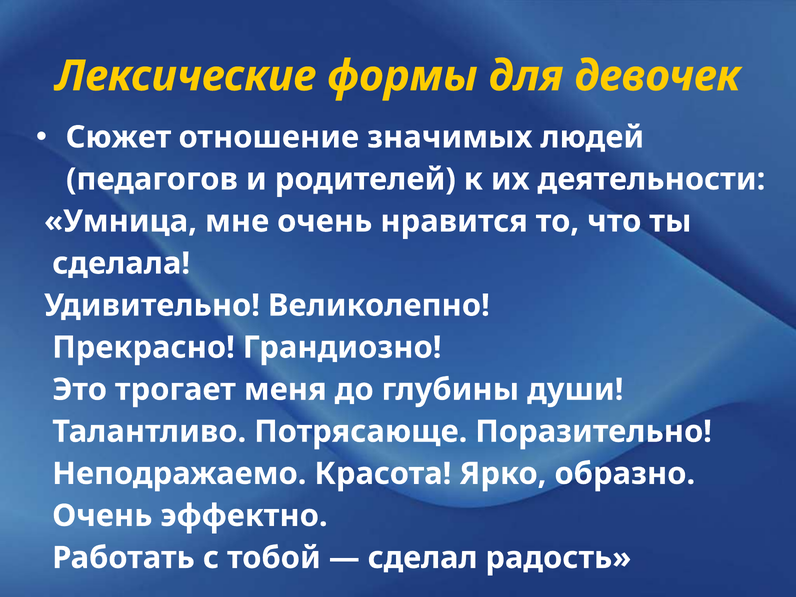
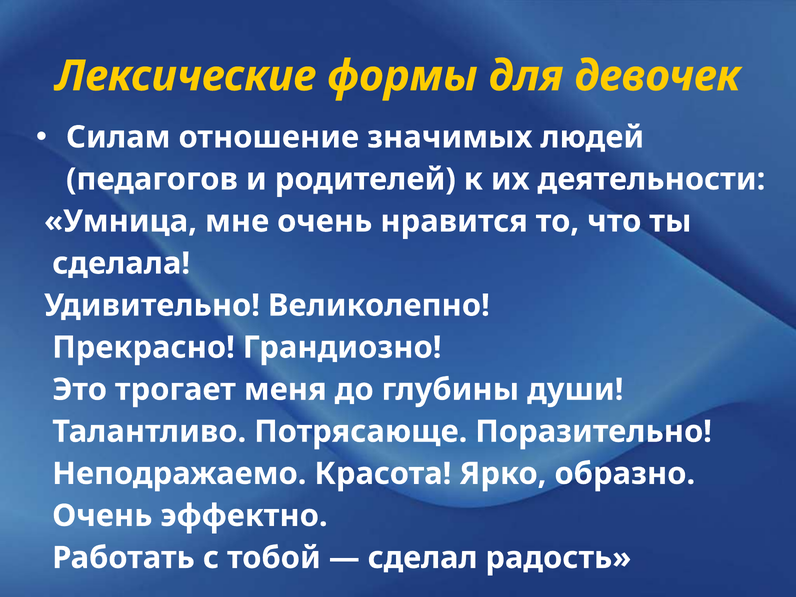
Сюжет: Сюжет -> Силам
